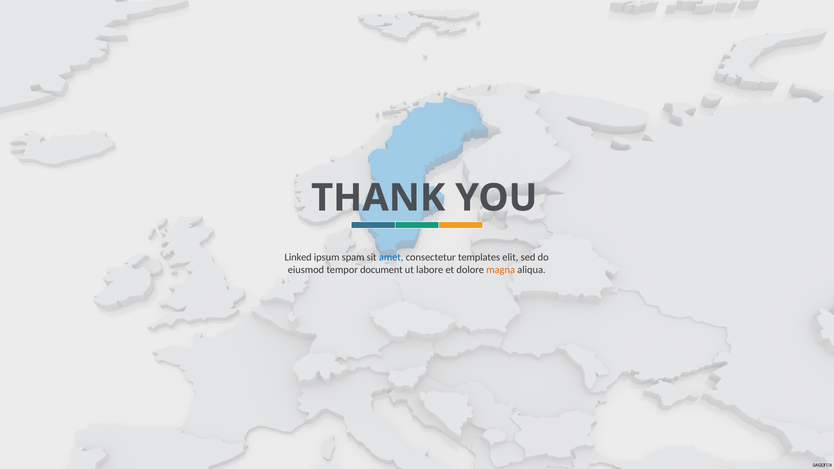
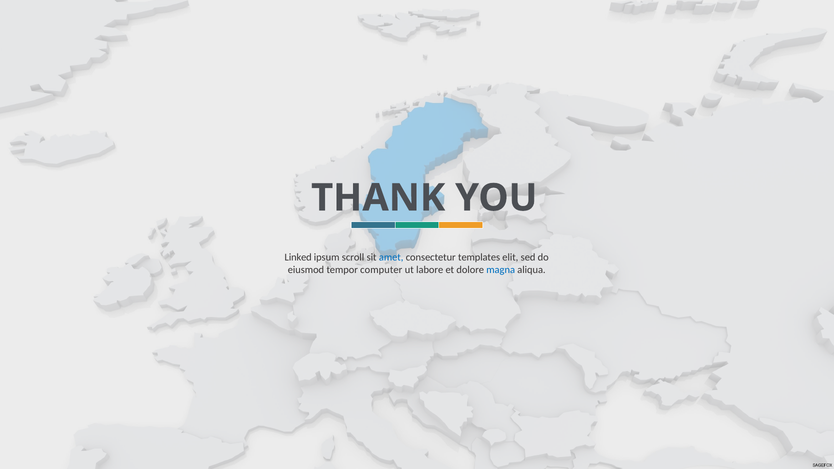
spam: spam -> scroll
document: document -> computer
magna colour: orange -> blue
